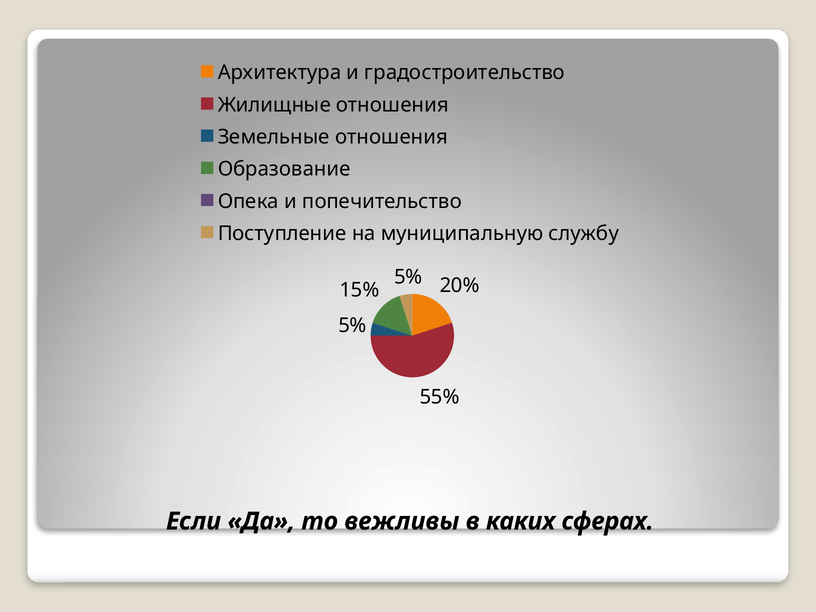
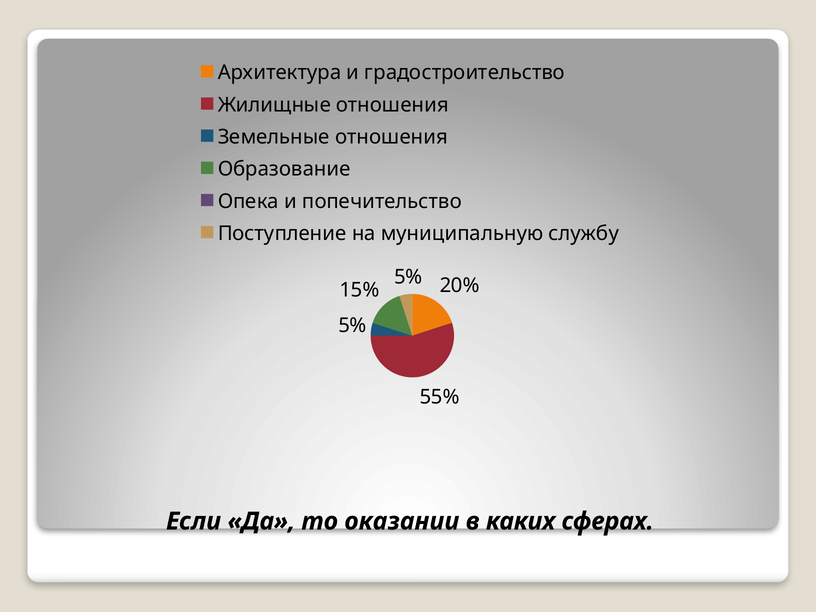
вежливы: вежливы -> оказании
